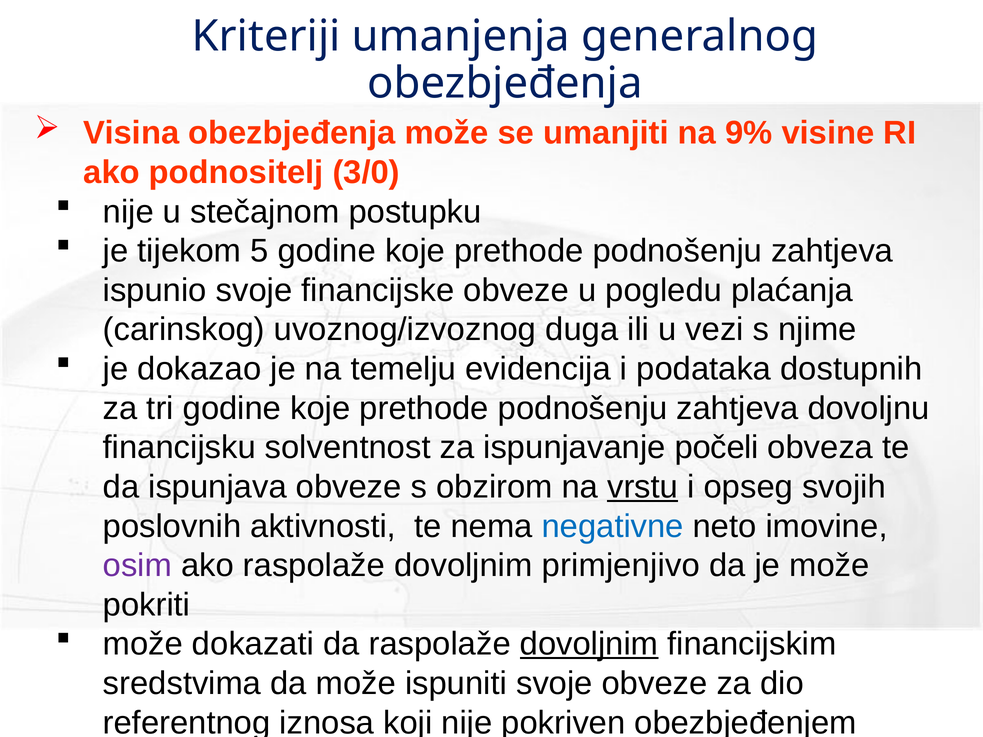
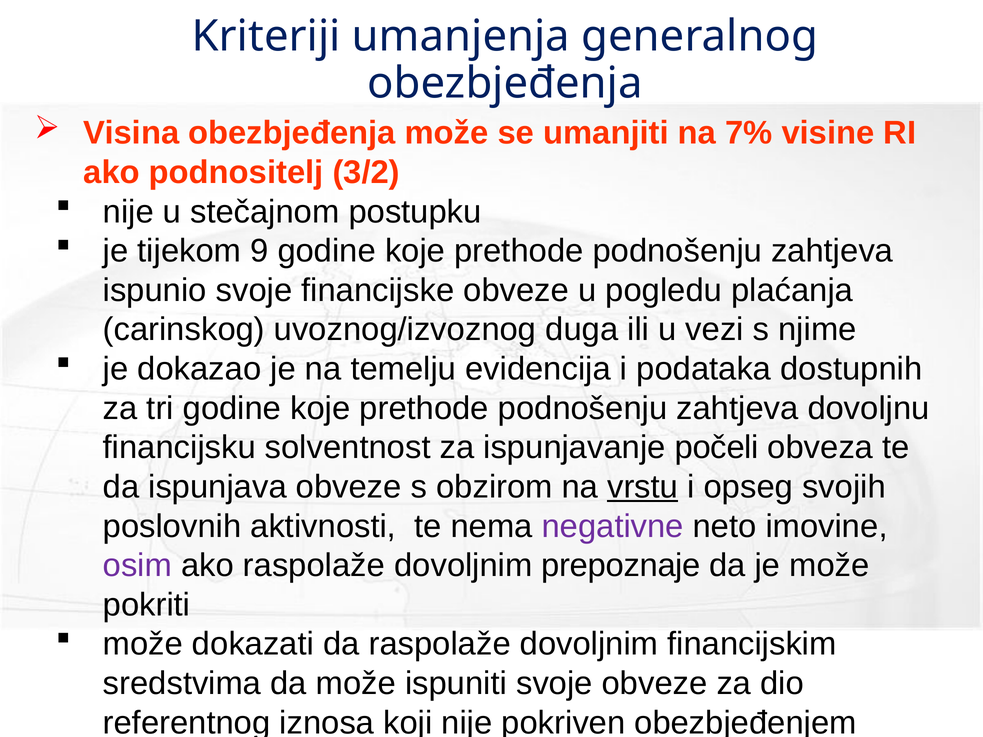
9%: 9% -> 7%
3/0: 3/0 -> 3/2
5: 5 -> 9
negativne colour: blue -> purple
primjenjivo: primjenjivo -> prepoznaje
dovoljnim at (589, 644) underline: present -> none
